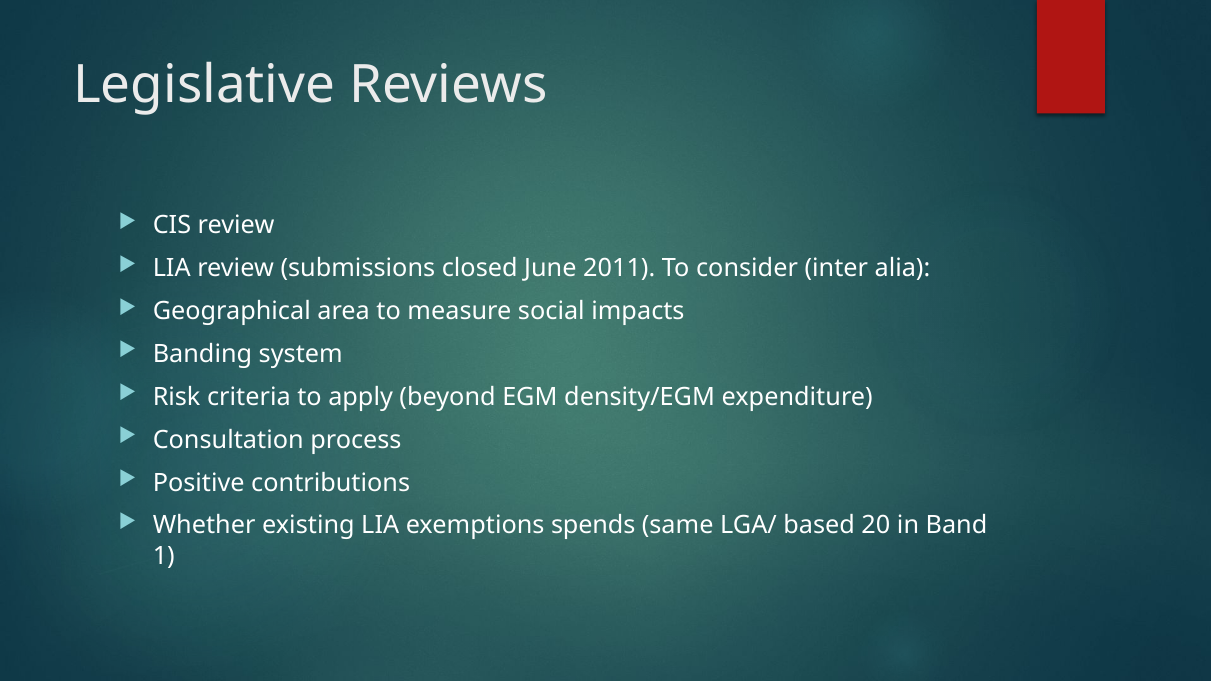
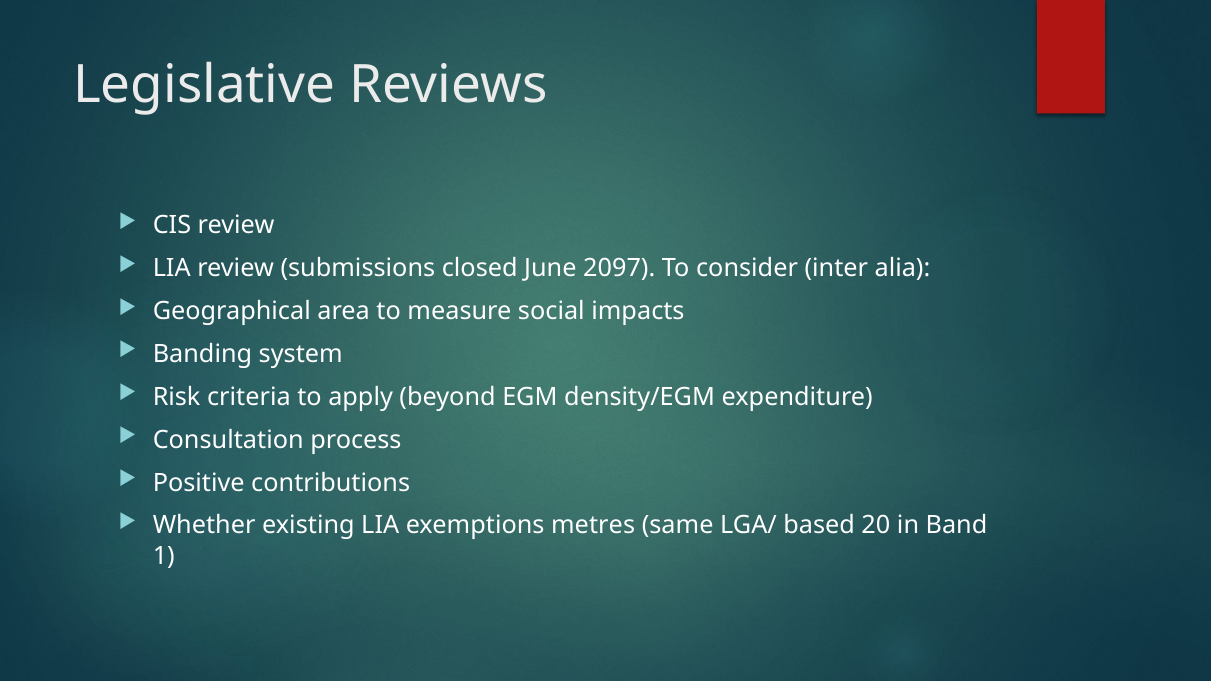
2011: 2011 -> 2097
spends: spends -> metres
